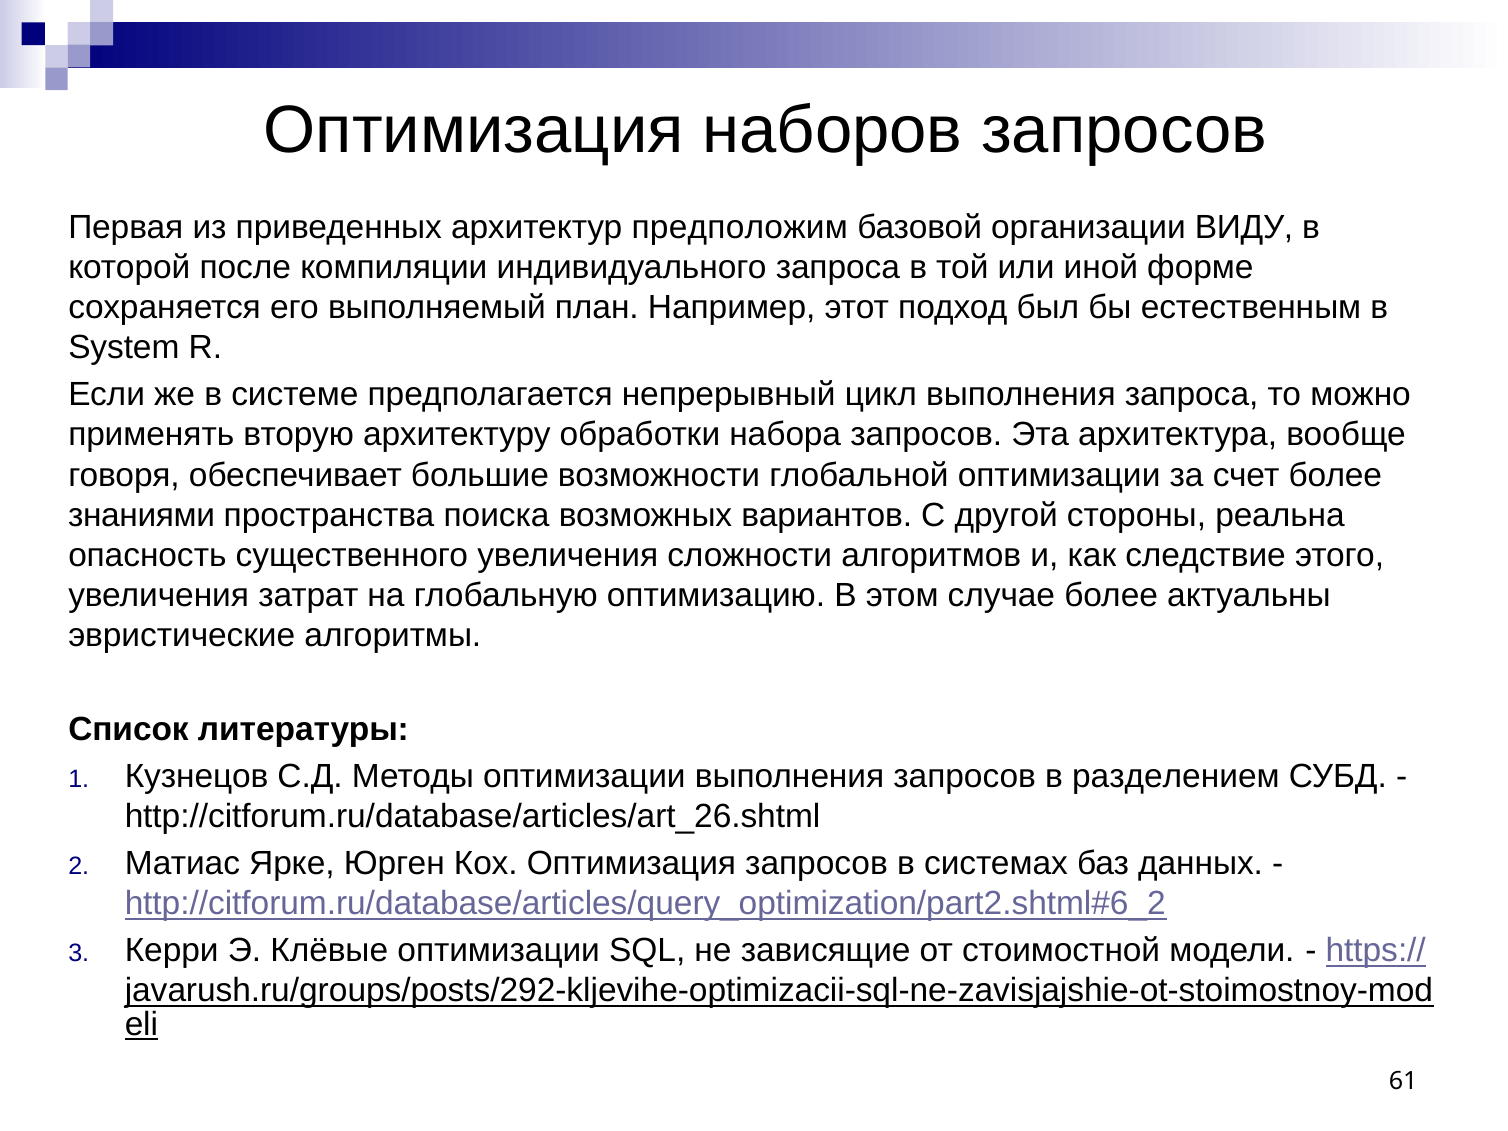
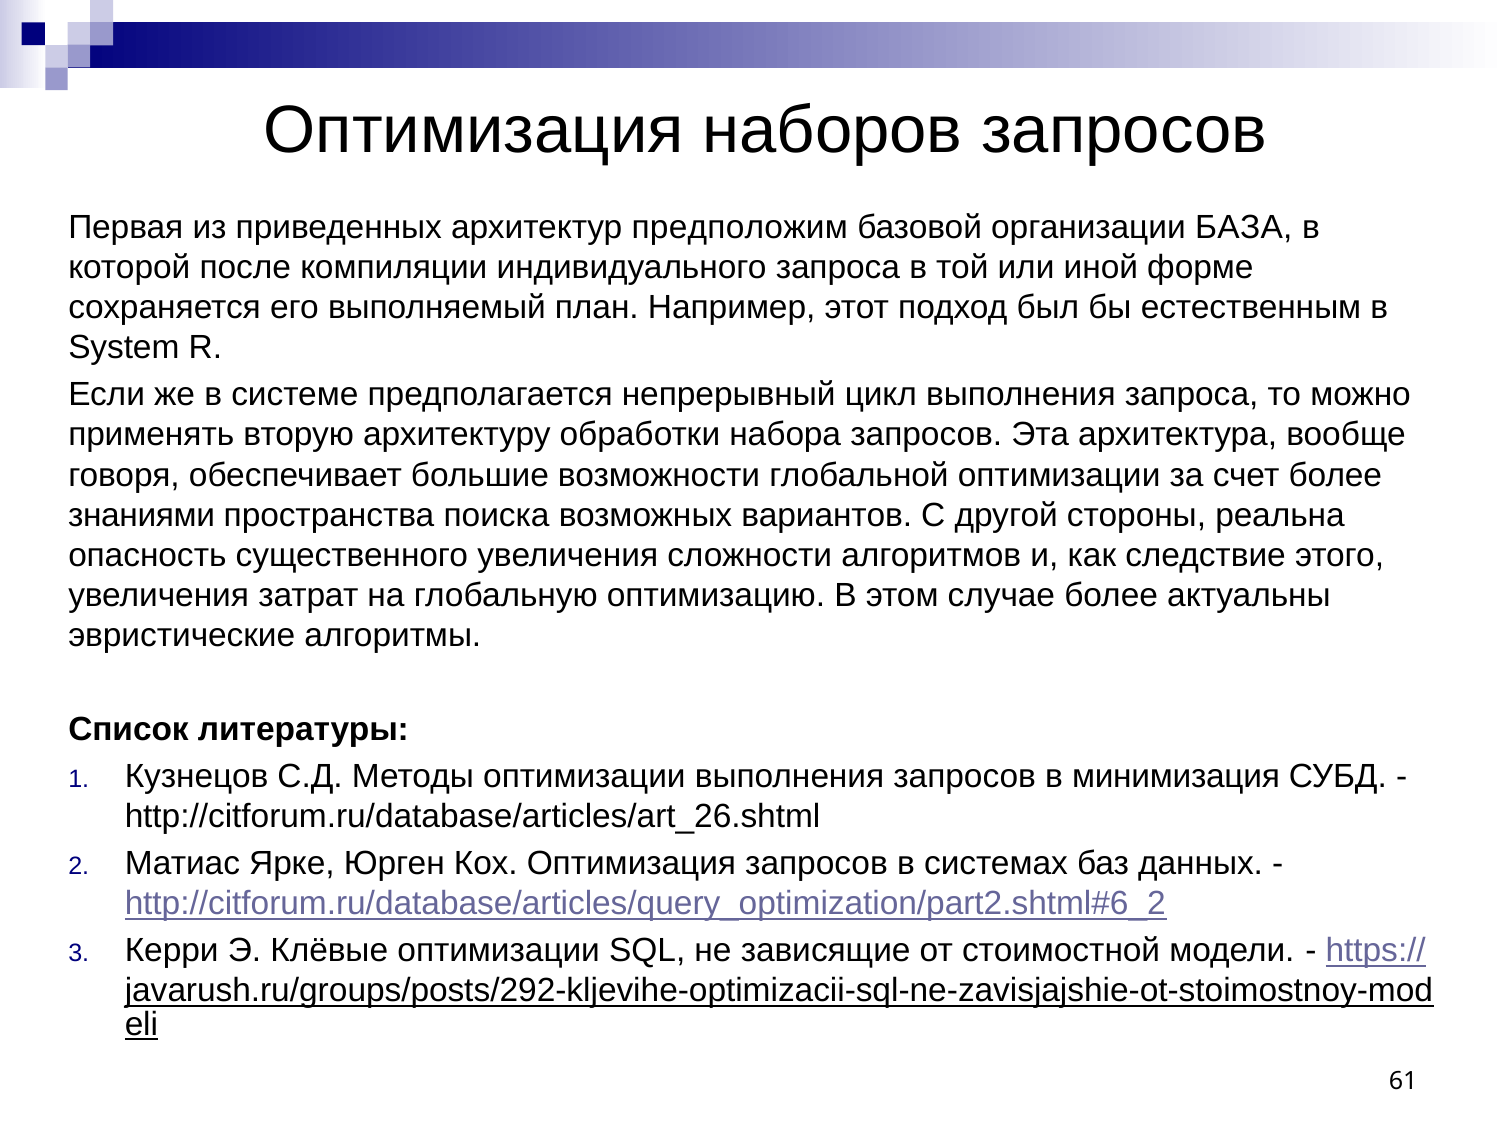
ВИДУ: ВИДУ -> БАЗА
разделением: разделением -> минимизация
